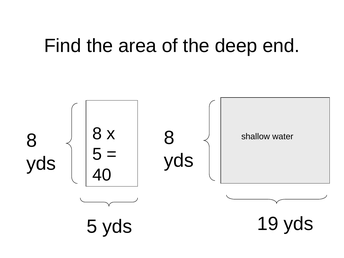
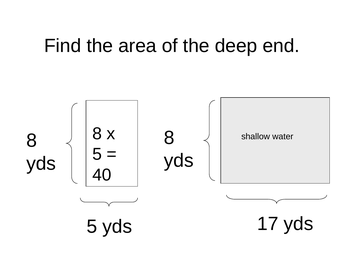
19: 19 -> 17
